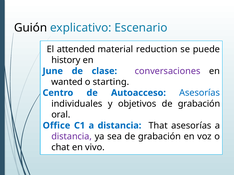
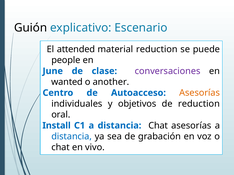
history: history -> people
starting: starting -> another
Asesorías at (200, 93) colour: blue -> orange
grabación at (199, 104): grabación -> reduction
Office: Office -> Install
distancia That: That -> Chat
distancia at (72, 137) colour: purple -> blue
